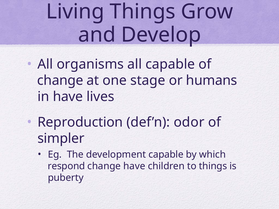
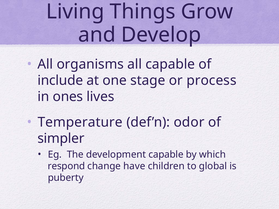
change at (60, 81): change -> include
humans: humans -> process
in have: have -> ones
Reproduction: Reproduction -> Temperature
to things: things -> global
